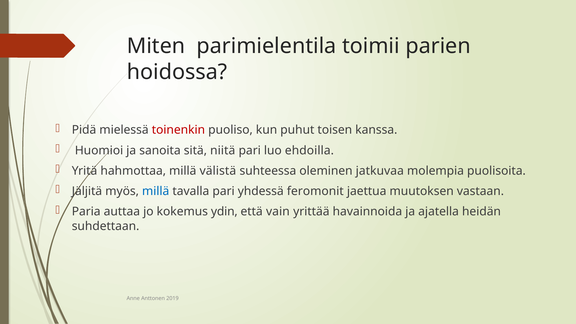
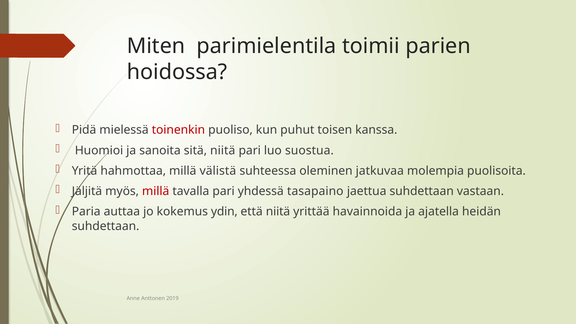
ehdoilla: ehdoilla -> suostua
millä at (156, 191) colour: blue -> red
feromonit: feromonit -> tasapaino
jaettua muutoksen: muutoksen -> suhdettaan
että vain: vain -> niitä
